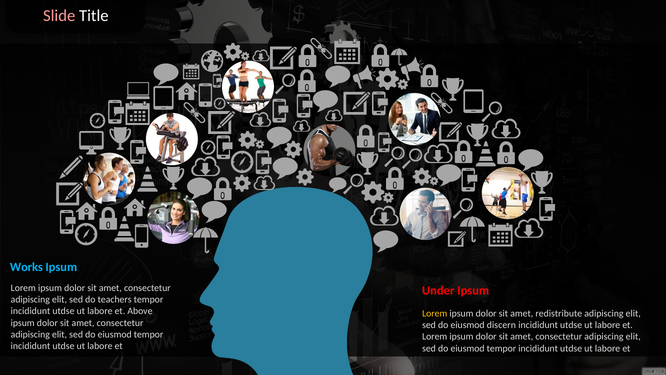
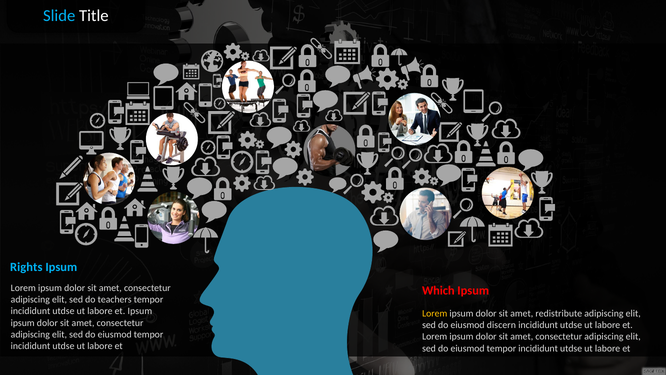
Slide colour: pink -> light blue
Works: Works -> Rights
Under: Under -> Which
et Above: Above -> Ipsum
